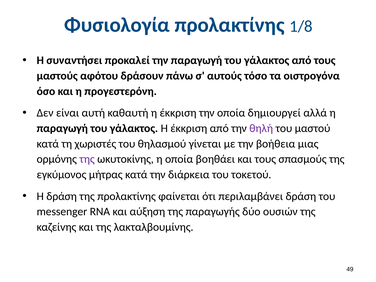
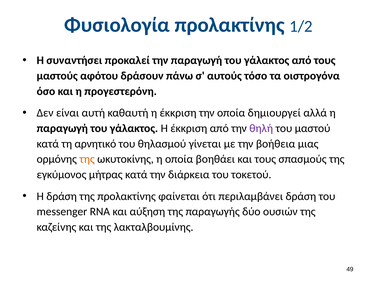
1/8: 1/8 -> 1/2
χωριστές: χωριστές -> αρνητικό
της at (87, 159) colour: purple -> orange
